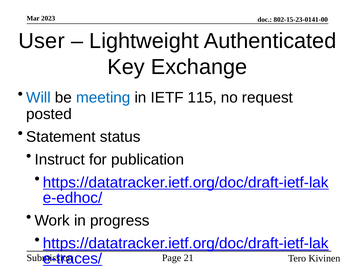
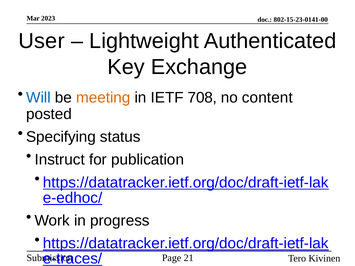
meeting colour: blue -> orange
115: 115 -> 708
request: request -> content
Statement: Statement -> Specifying
